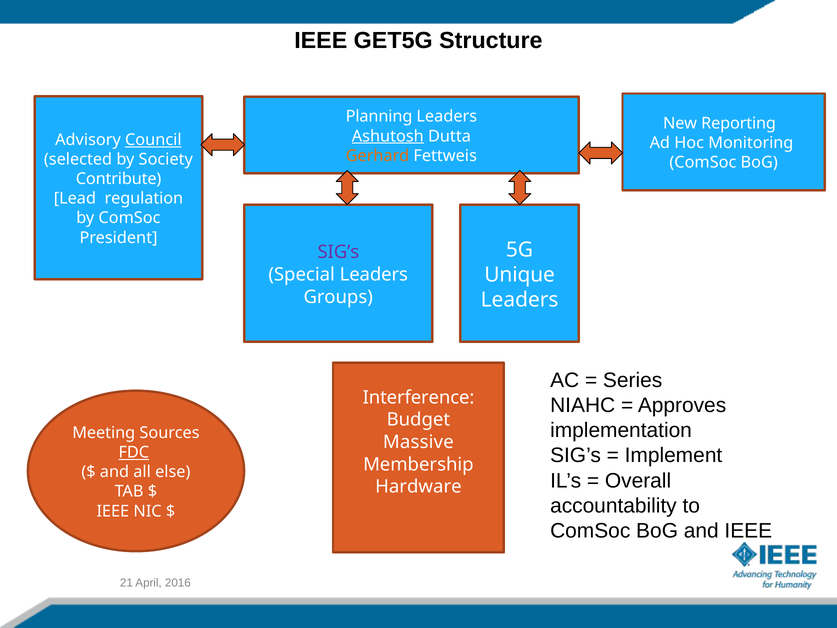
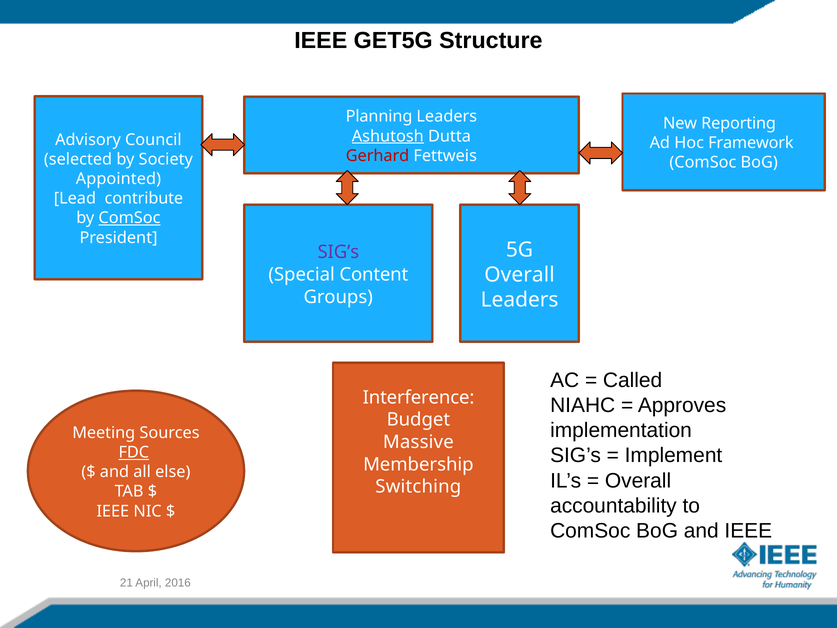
Council underline: present -> none
Monitoring: Monitoring -> Framework
Gerhard colour: orange -> red
Contribute: Contribute -> Appointed
regulation: regulation -> contribute
ComSoc at (129, 218) underline: none -> present
Unique at (520, 275): Unique -> Overall
Special Leaders: Leaders -> Content
Series: Series -> Called
Hardware: Hardware -> Switching
